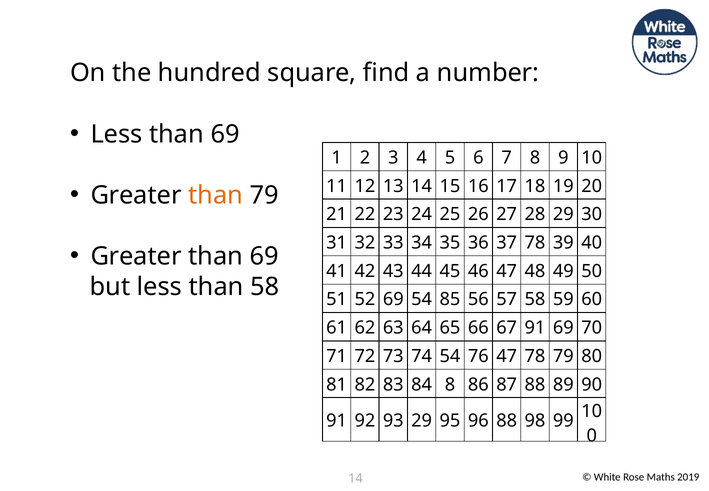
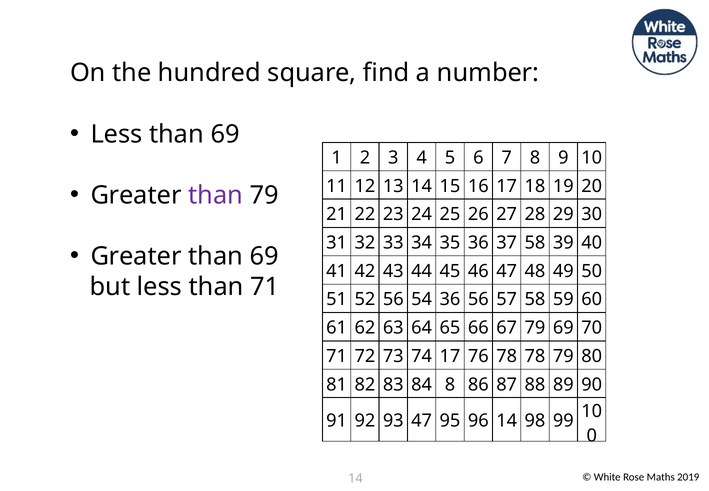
than at (216, 195) colour: orange -> purple
37 78: 78 -> 58
than 58: 58 -> 71
52 69: 69 -> 56
54 85: 85 -> 36
67 91: 91 -> 79
74 54: 54 -> 17
76 47: 47 -> 78
93 29: 29 -> 47
96 88: 88 -> 14
